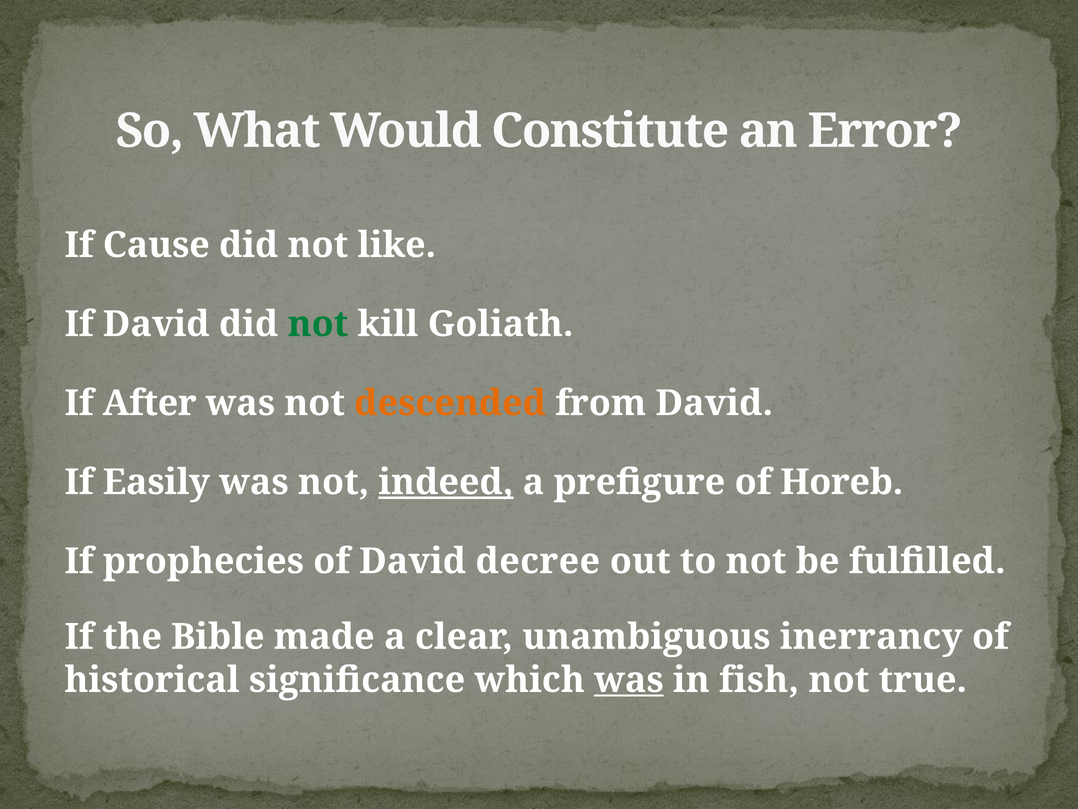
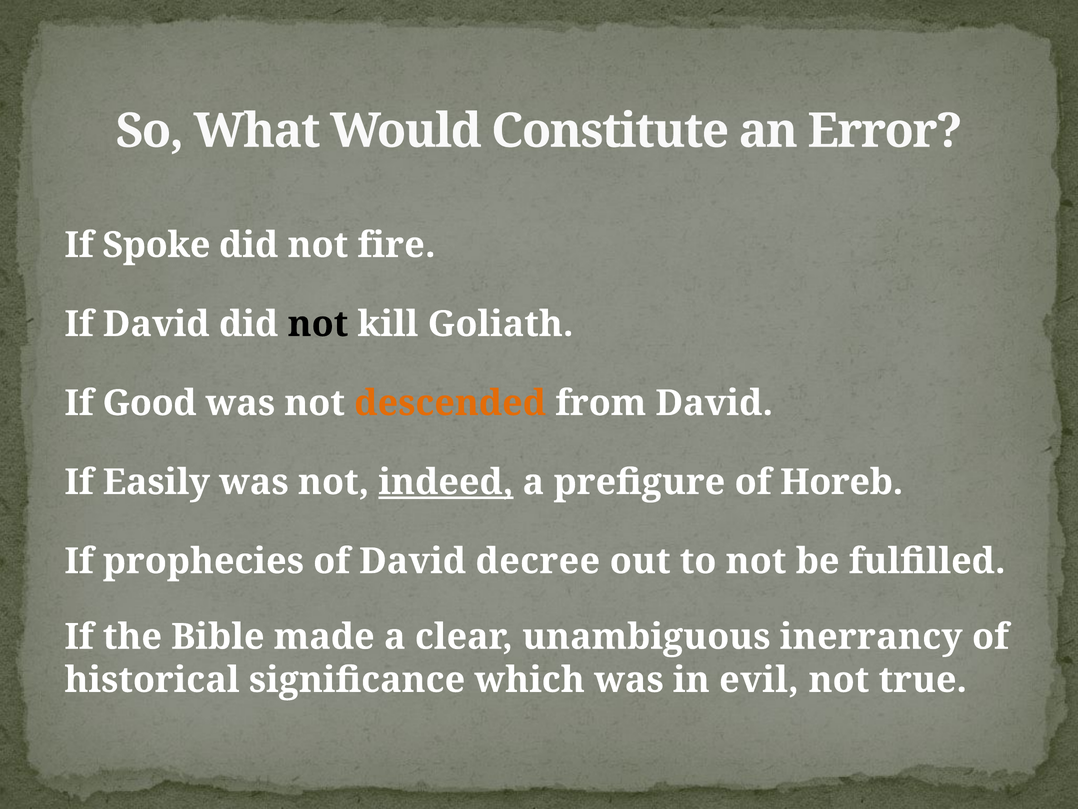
Cause: Cause -> Spoke
like: like -> fire
not at (318, 324) colour: green -> black
After: After -> Good
was at (629, 680) underline: present -> none
fish: fish -> evil
